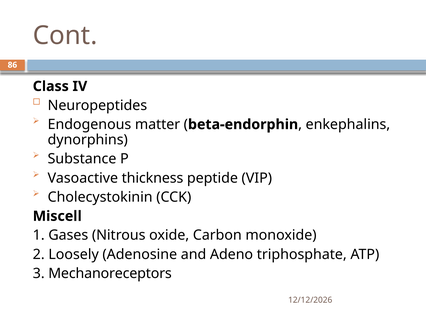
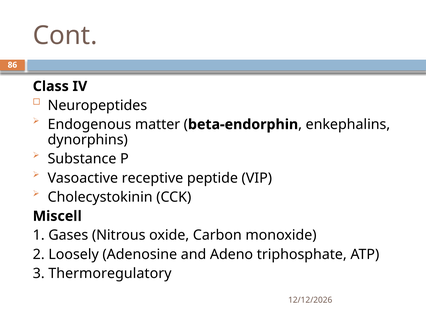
thickness: thickness -> receptive
Mechanoreceptors: Mechanoreceptors -> Thermoregulatory
